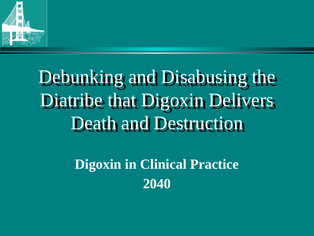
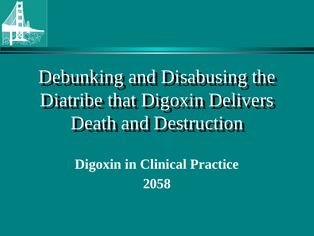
2040: 2040 -> 2058
